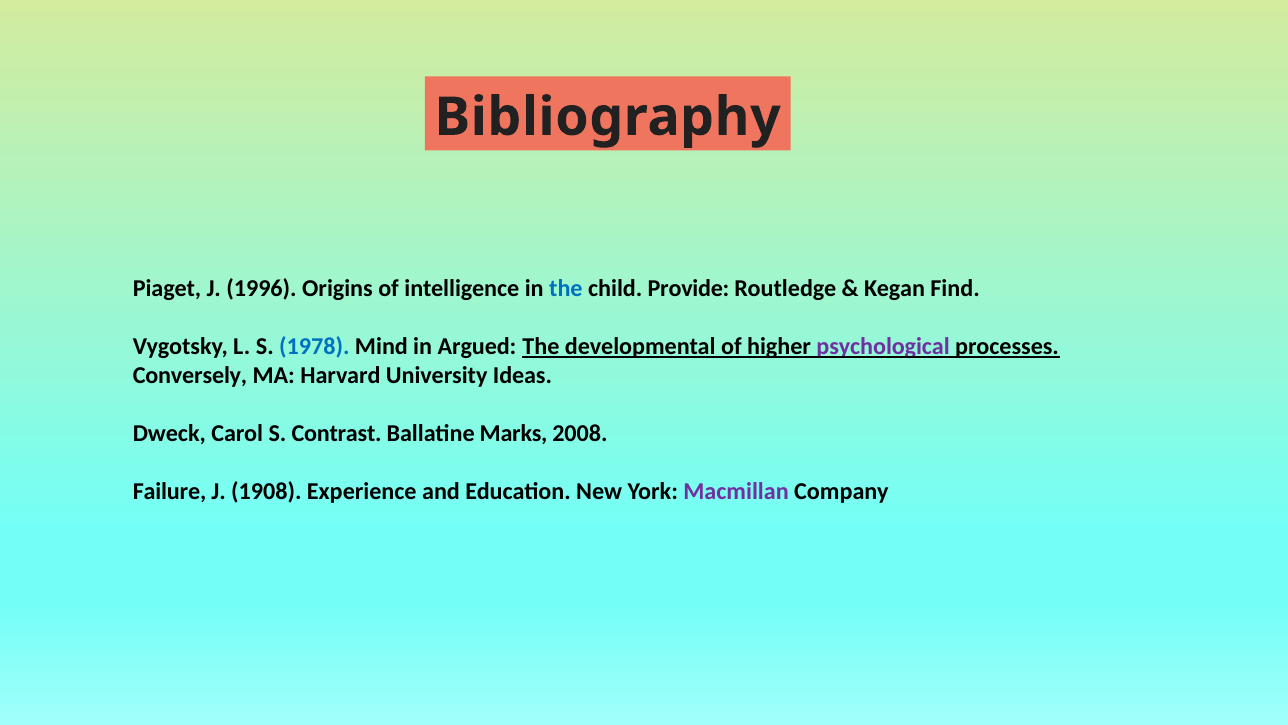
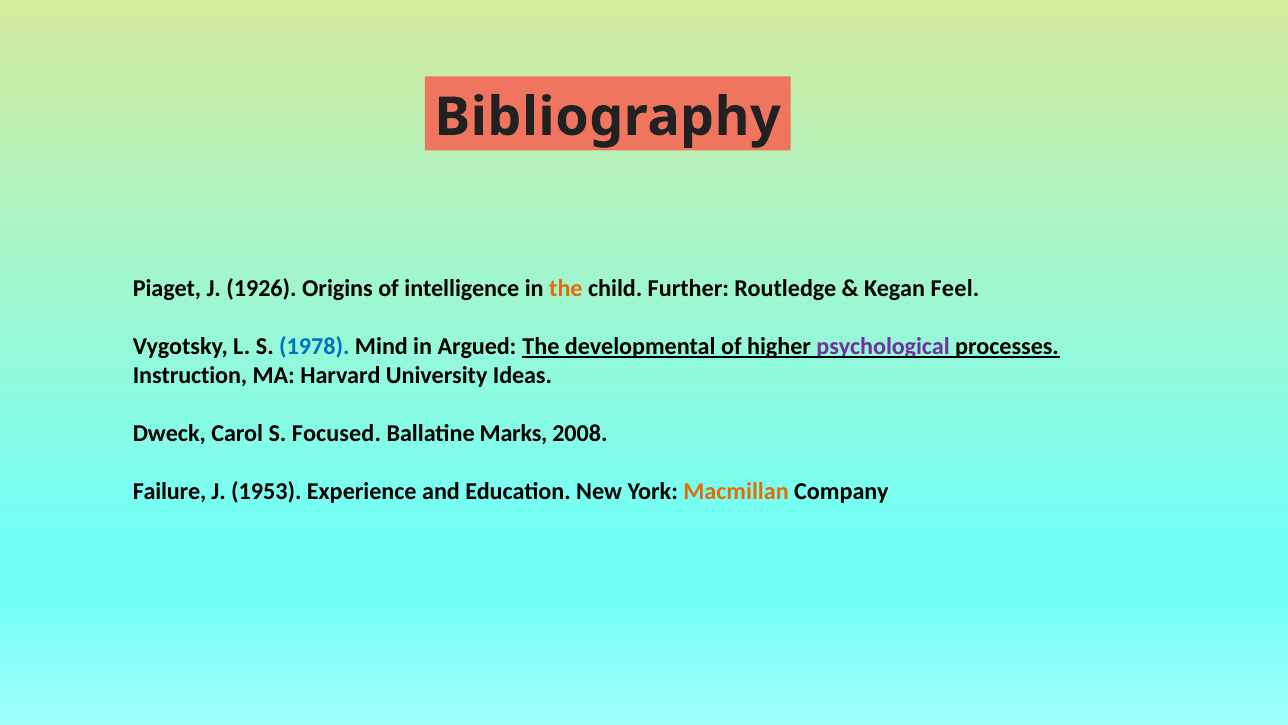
1996: 1996 -> 1926
the at (566, 288) colour: blue -> orange
Provide: Provide -> Further
Find: Find -> Feel
Conversely: Conversely -> Instruction
Contrast: Contrast -> Focused
1908: 1908 -> 1953
Macmillan colour: purple -> orange
